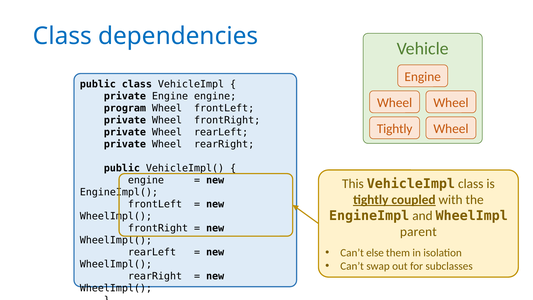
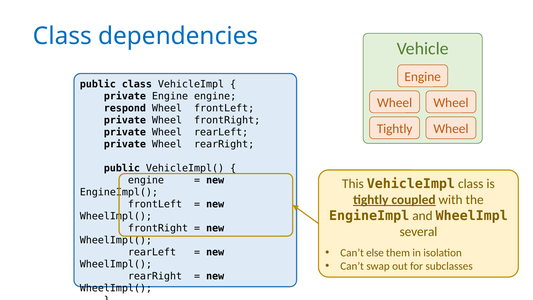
program: program -> respond
parent: parent -> several
